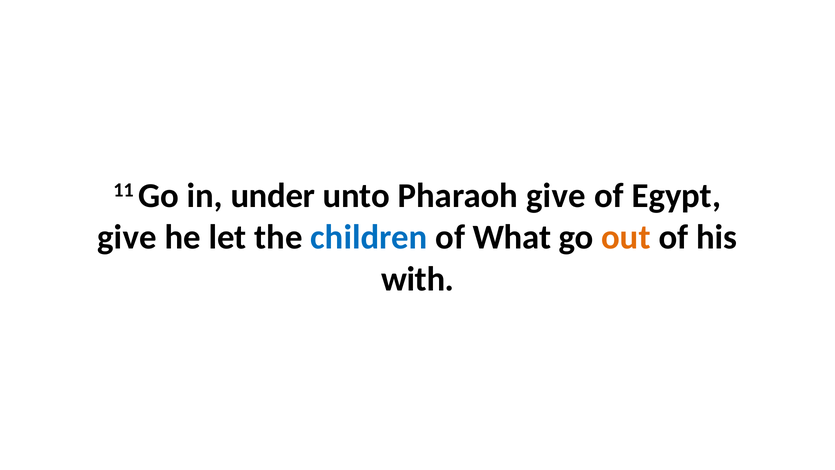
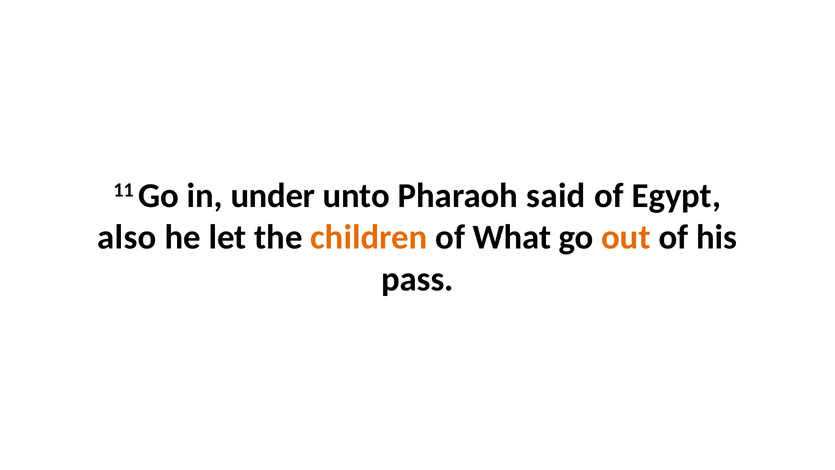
Pharaoh give: give -> said
give at (127, 237): give -> also
children colour: blue -> orange
with: with -> pass
